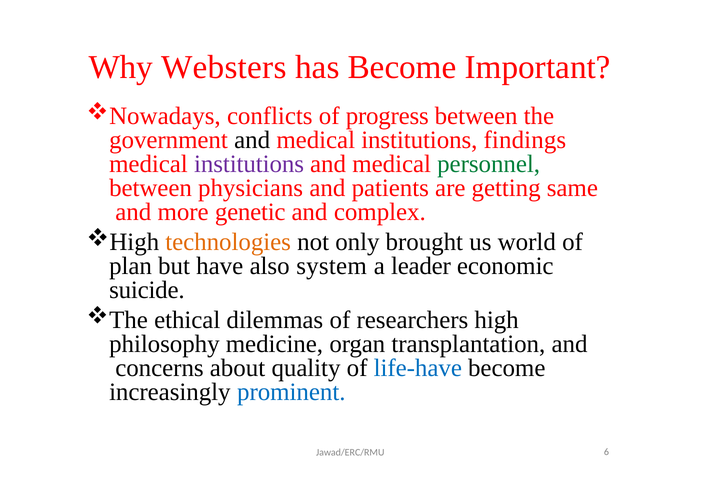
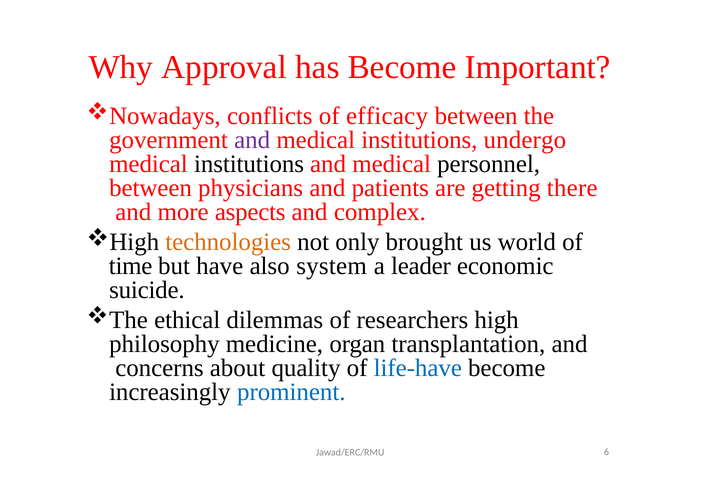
Websters: Websters -> Approval
progress: progress -> efficacy
and at (252, 140) colour: black -> purple
findings: findings -> undergo
institutions at (249, 164) colour: purple -> black
personnel colour: green -> black
same: same -> there
genetic: genetic -> aspects
plan: plan -> time
